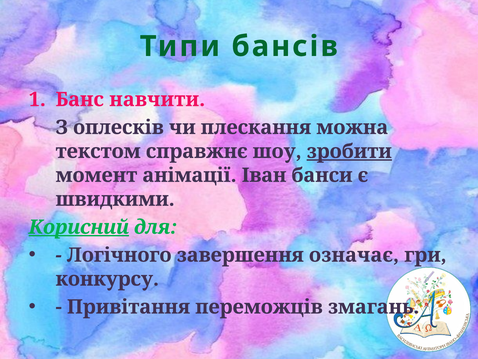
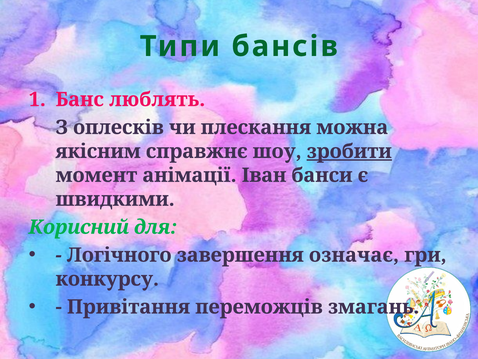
навчити: навчити -> люблять
текстом: текстом -> якісним
Корисний underline: present -> none
